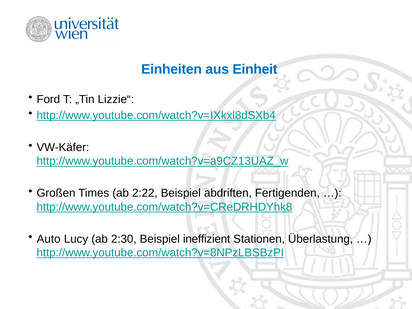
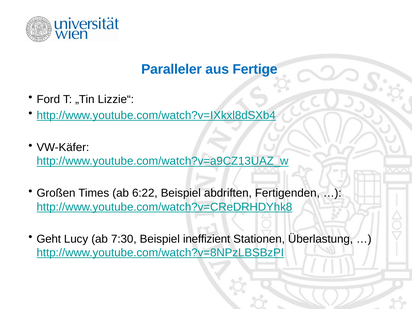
Einheiten: Einheiten -> Paralleler
Einheit: Einheit -> Fertige
2:22: 2:22 -> 6:22
Auto: Auto -> Geht
2:30: 2:30 -> 7:30
